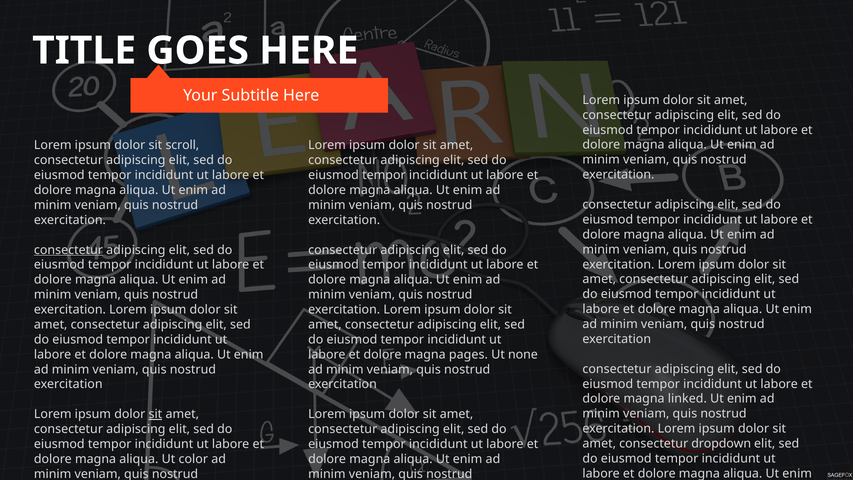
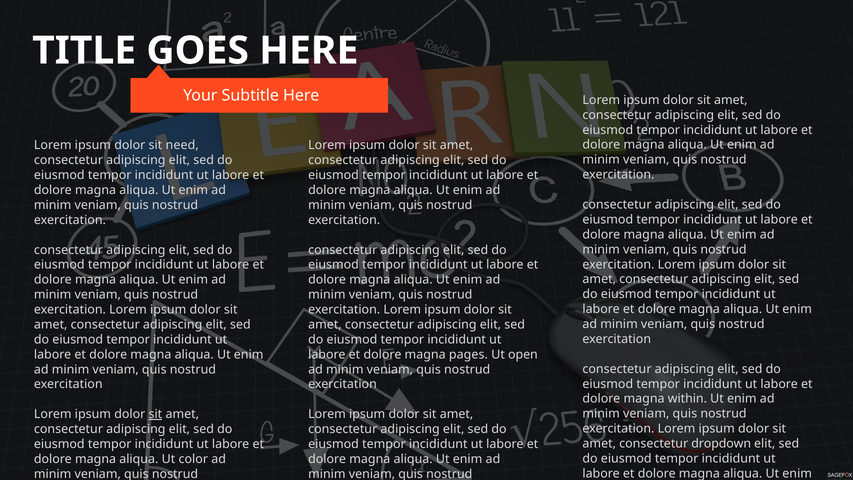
scroll: scroll -> need
consectetur at (68, 250) underline: present -> none
none: none -> open
linked: linked -> within
